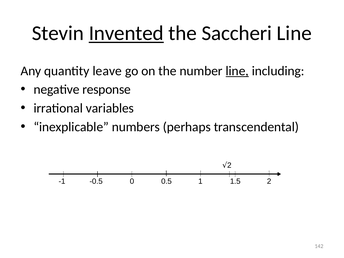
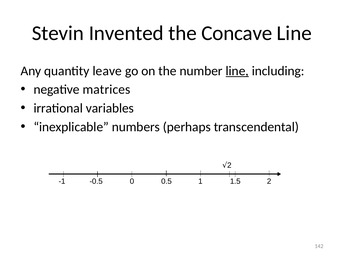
Invented underline: present -> none
Saccheri: Saccheri -> Concave
response: response -> matrices
